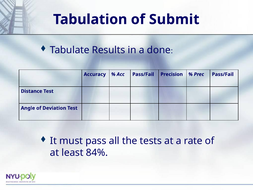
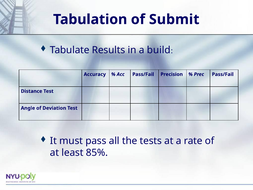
done: done -> build
84%: 84% -> 85%
